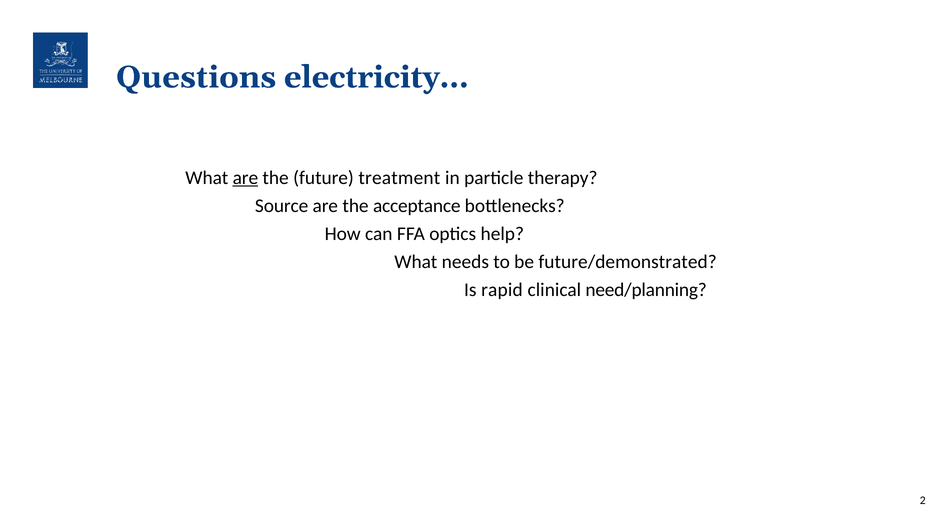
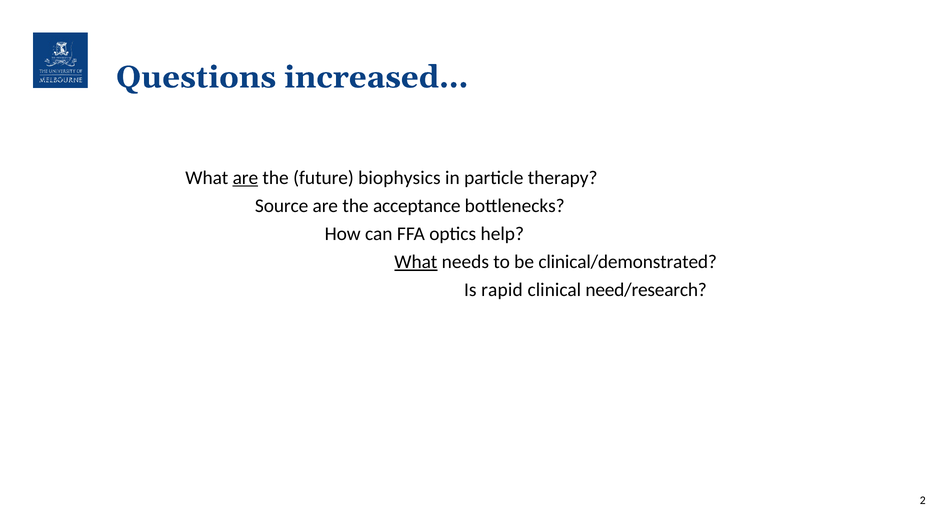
electricity…: electricity… -> increased…
treatment: treatment -> biophysics
What at (416, 262) underline: none -> present
future/demonstrated: future/demonstrated -> clinical/demonstrated
need/planning: need/planning -> need/research
